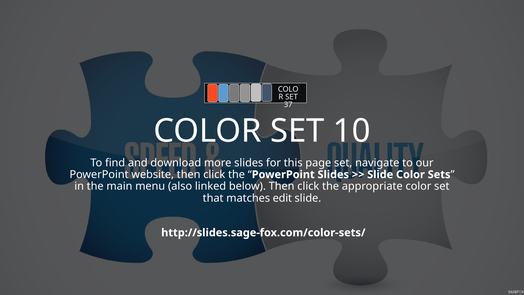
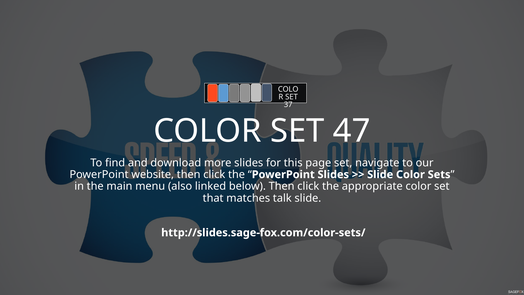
10: 10 -> 47
edit: edit -> talk
